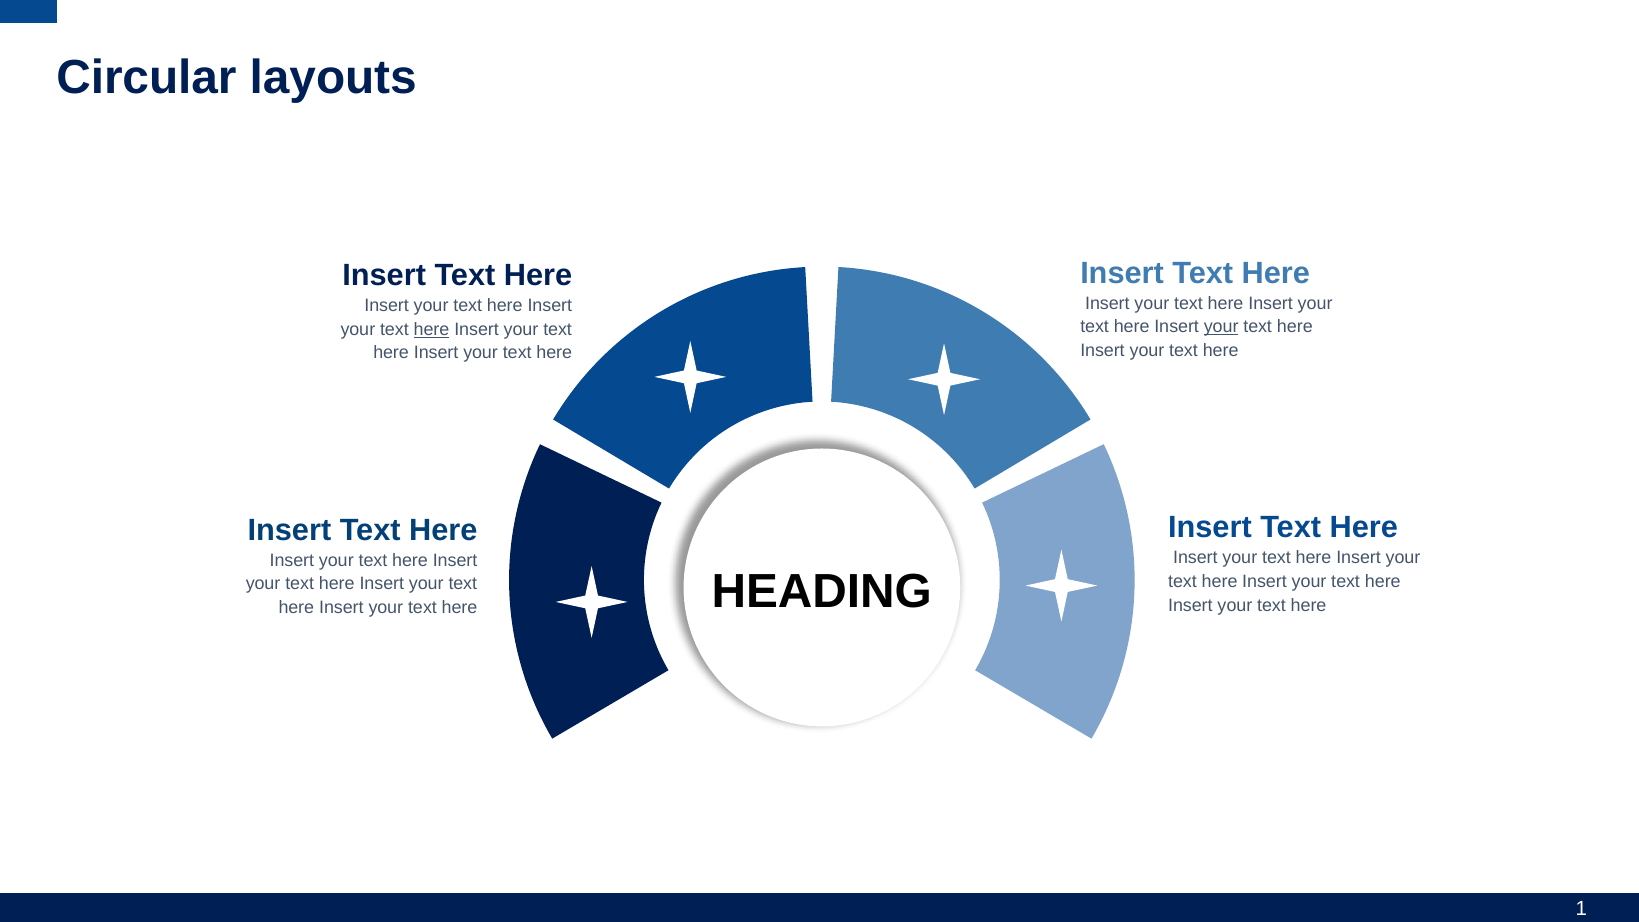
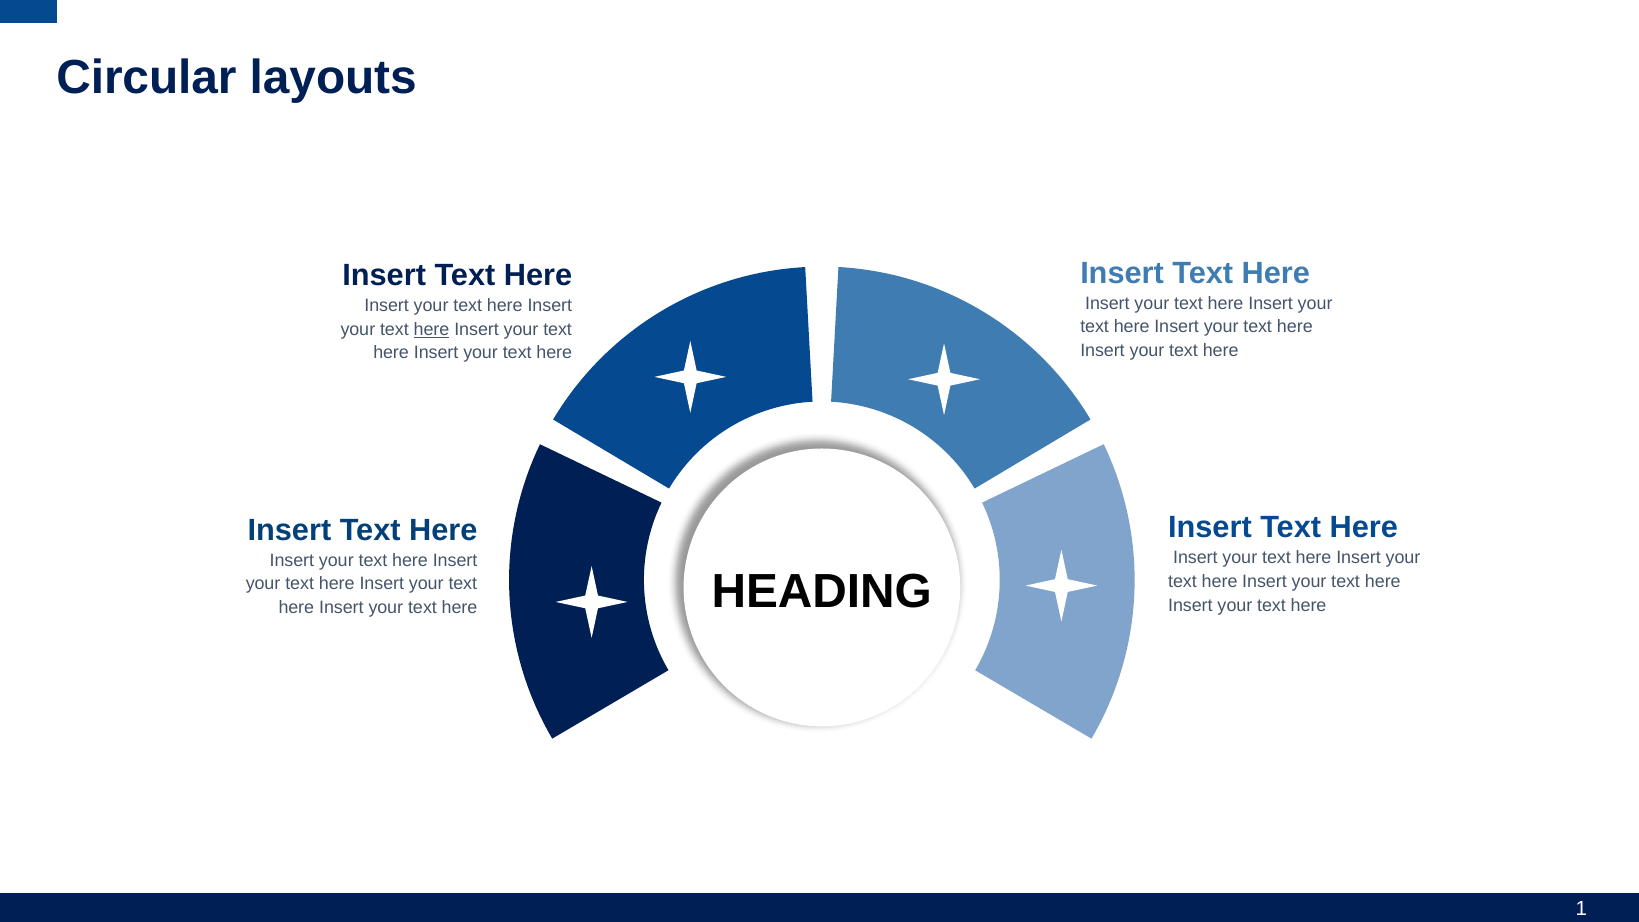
your at (1221, 327) underline: present -> none
